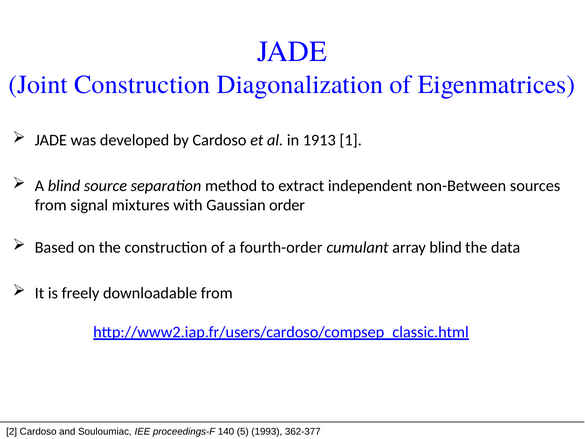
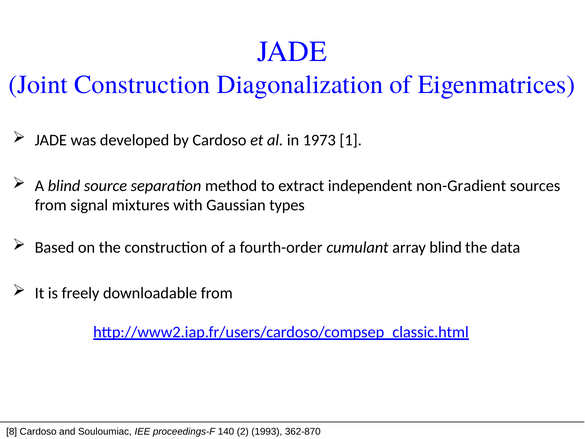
1913: 1913 -> 1973
non-Between: non-Between -> non-Gradient
order: order -> types
2: 2 -> 8
5: 5 -> 2
362-377: 362-377 -> 362-870
